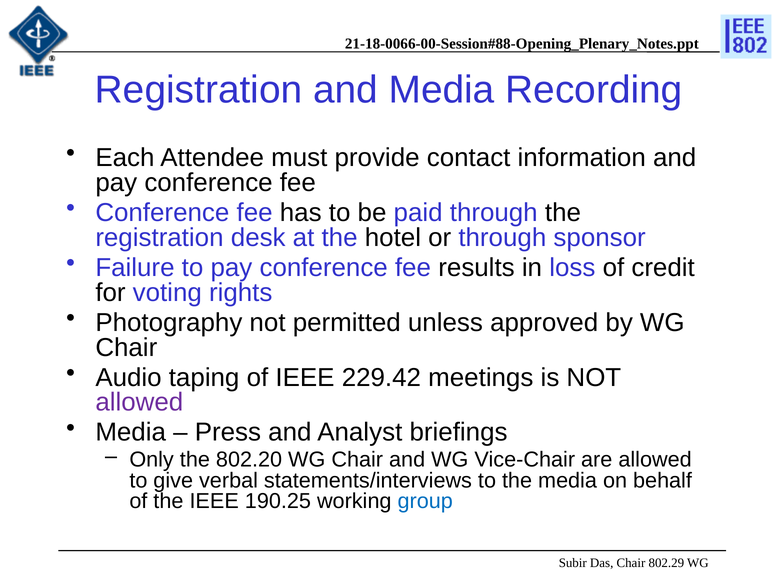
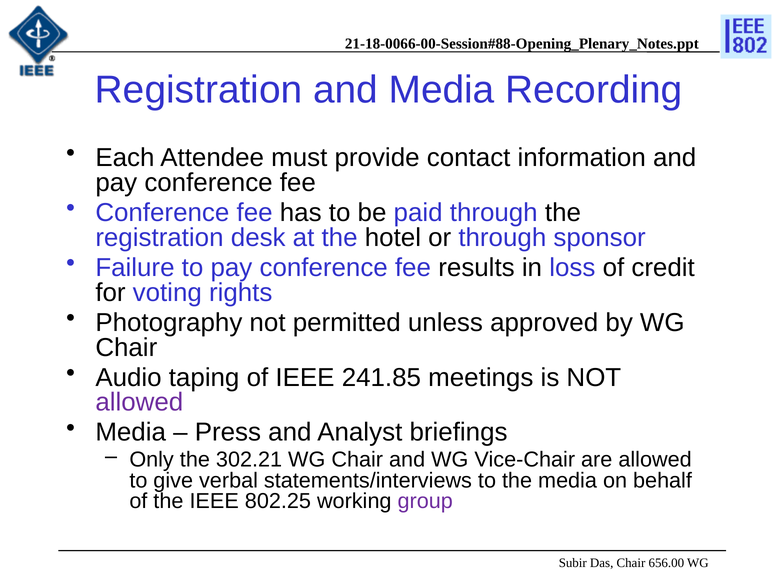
229.42: 229.42 -> 241.85
802.20: 802.20 -> 302.21
190.25: 190.25 -> 802.25
group colour: blue -> purple
802.29: 802.29 -> 656.00
